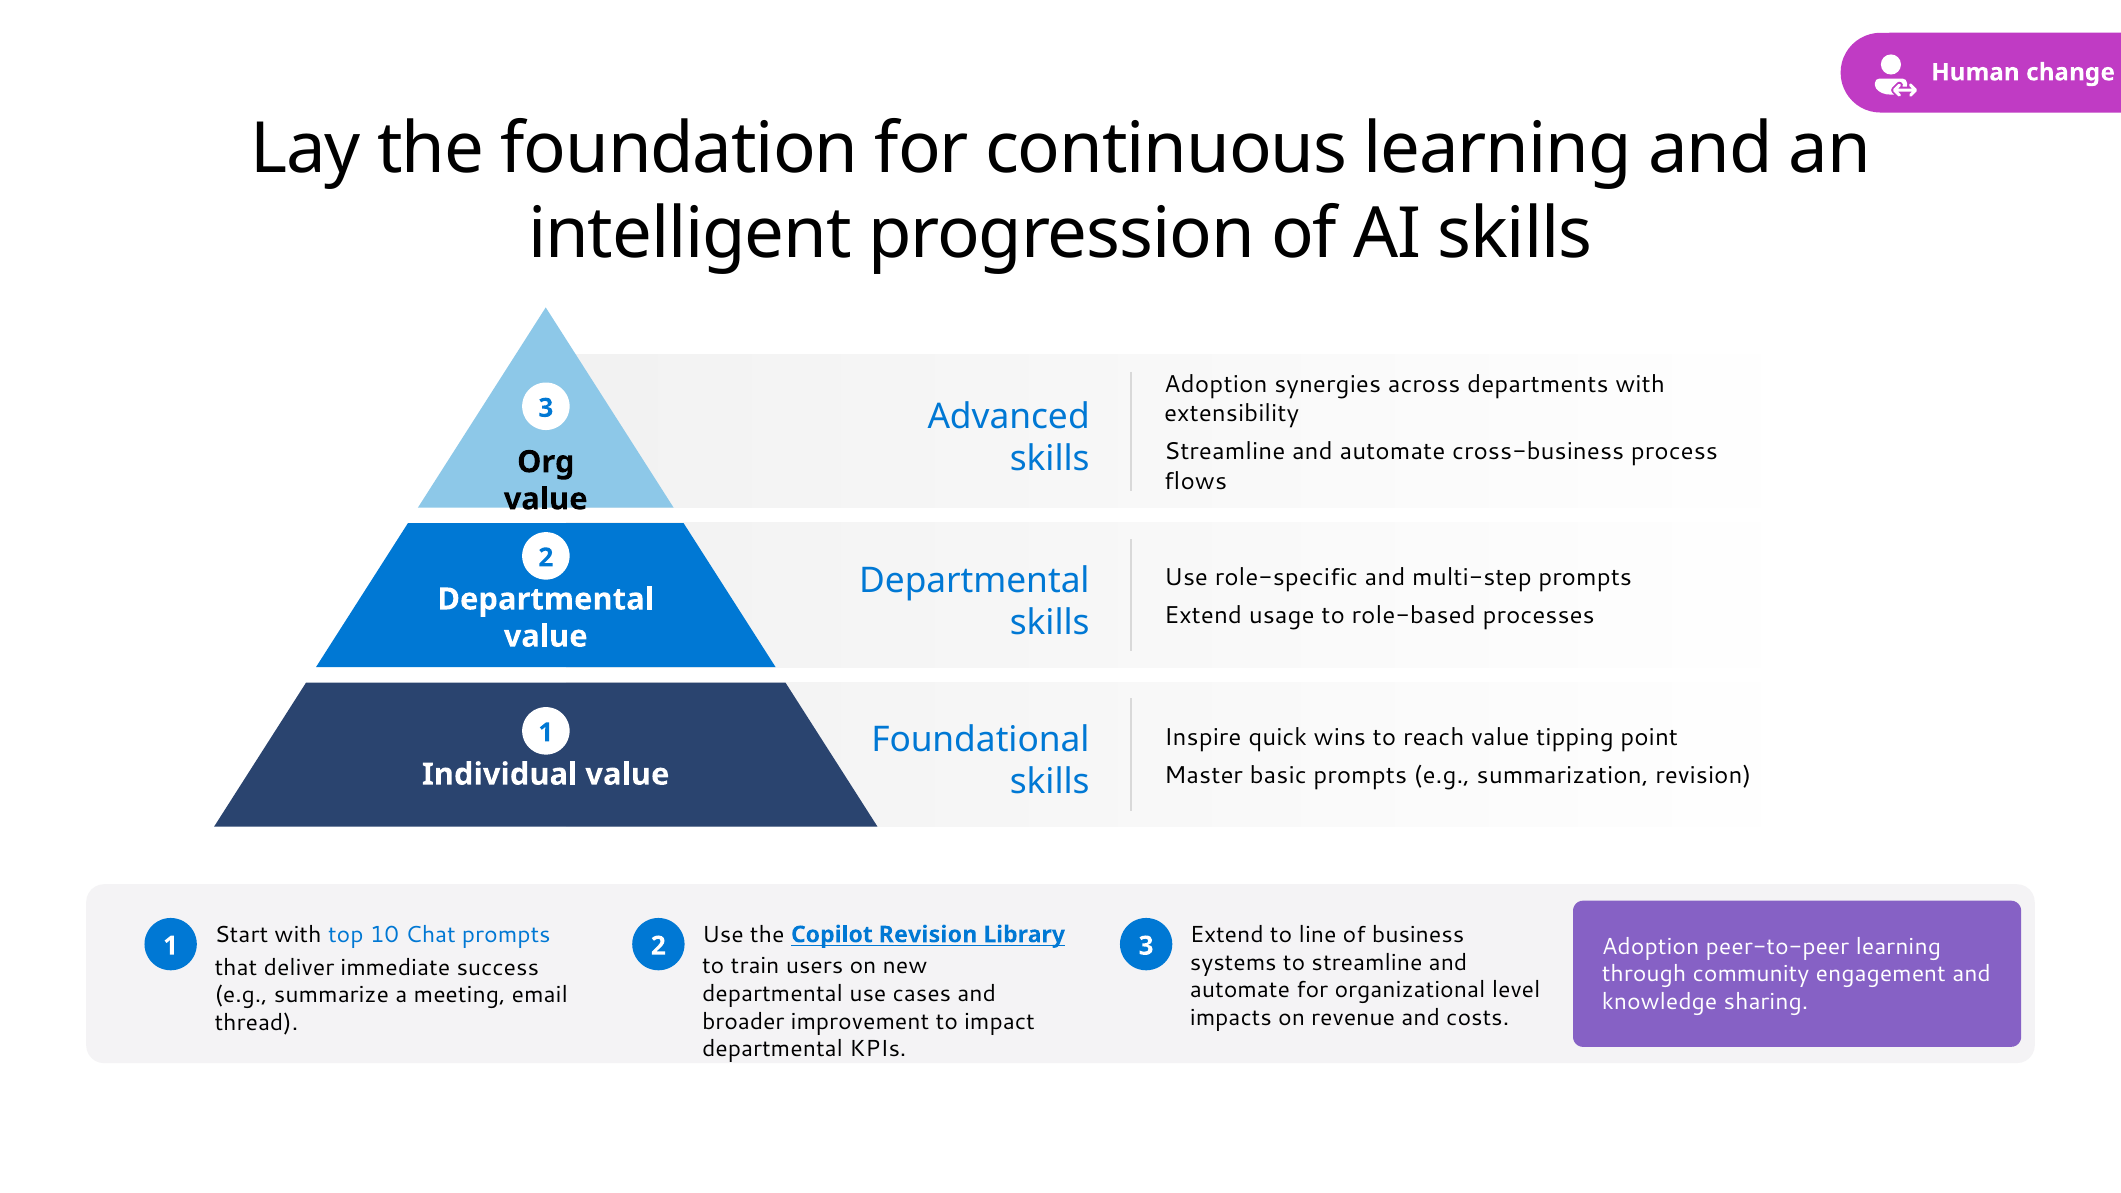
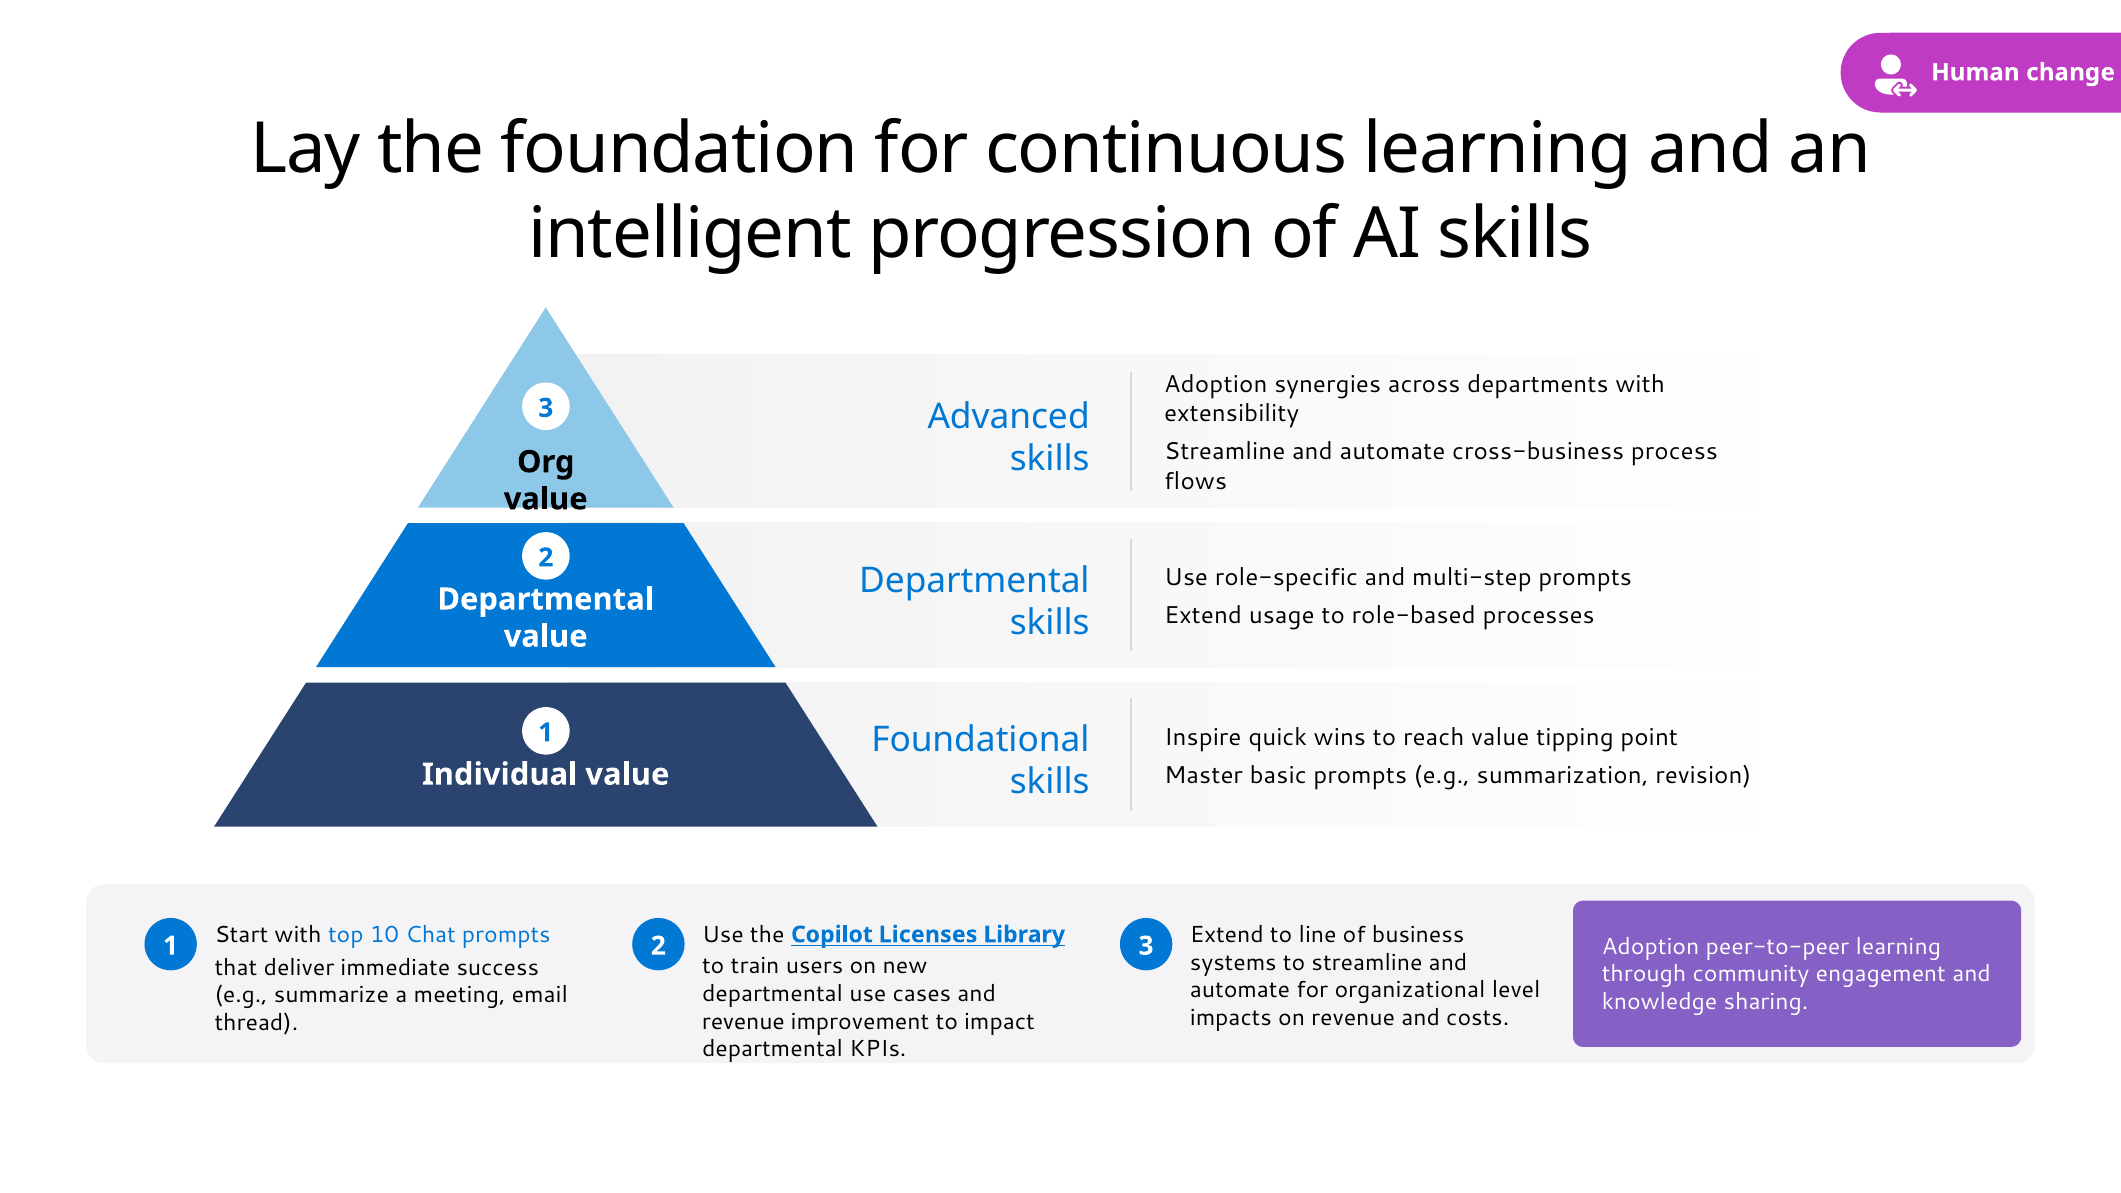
Copilot Revision: Revision -> Licenses
broader at (743, 1022): broader -> revenue
